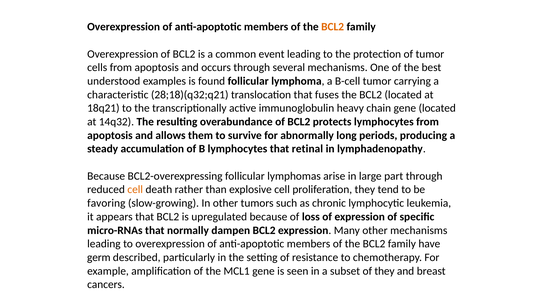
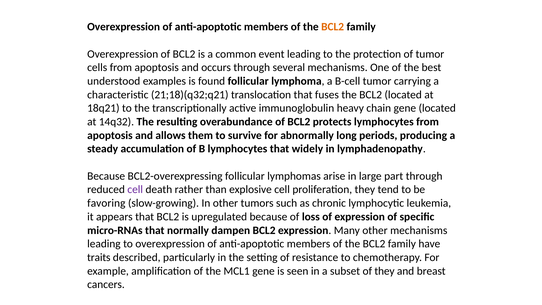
28;18)(q32;q21: 28;18)(q32;q21 -> 21;18)(q32;q21
retinal: retinal -> widely
cell at (135, 190) colour: orange -> purple
germ: germ -> traits
